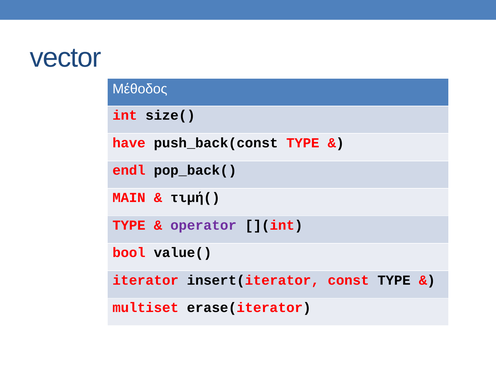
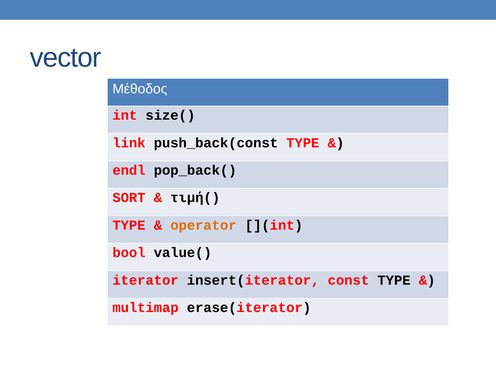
have: have -> link
MAIN: MAIN -> SORT
operator colour: purple -> orange
multiset: multiset -> multimap
